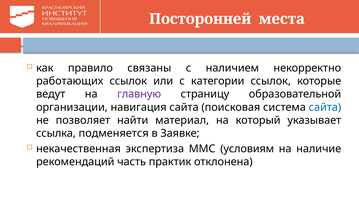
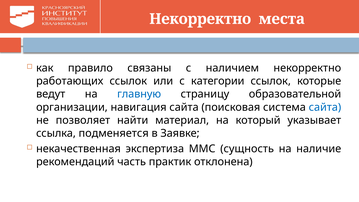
Посторонней at (200, 19): Посторонней -> Некорректно
главную colour: purple -> blue
условиям: условиям -> сущность
